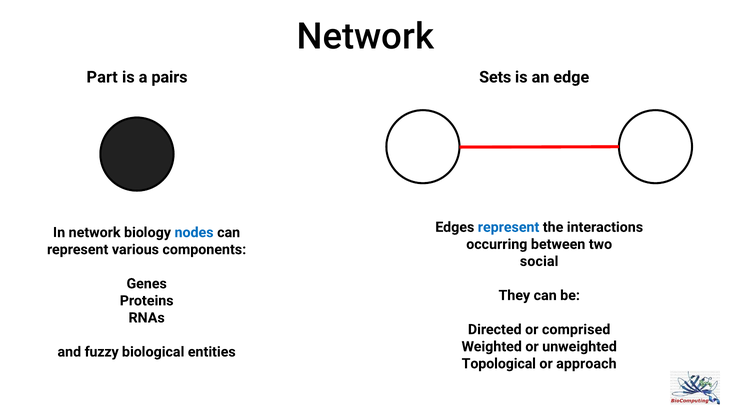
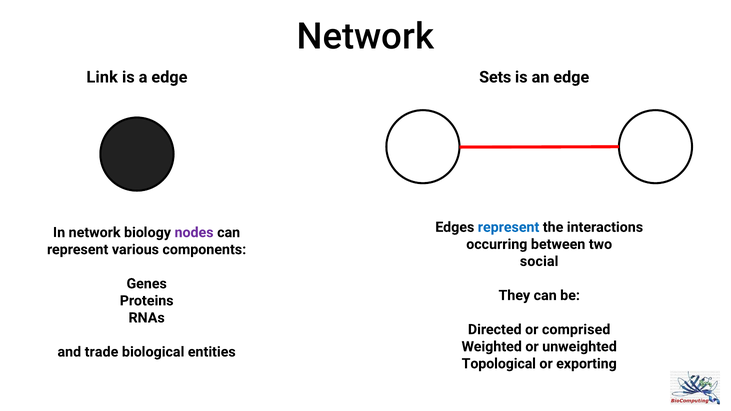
Part: Part -> Link
a pairs: pairs -> edge
nodes colour: blue -> purple
fuzzy: fuzzy -> trade
approach: approach -> exporting
